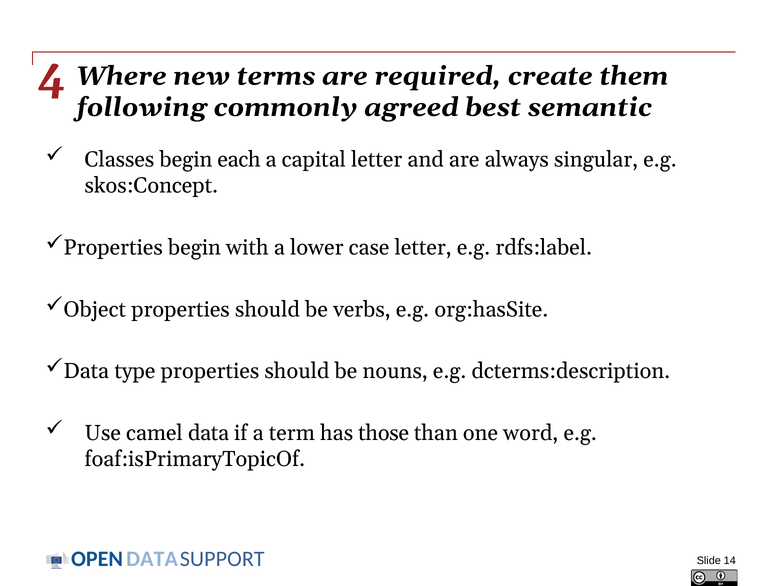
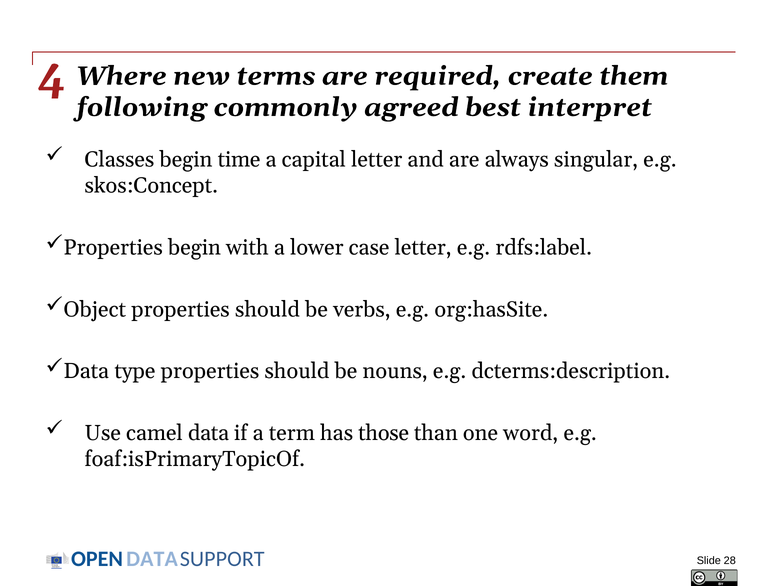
semantic: semantic -> interpret
each: each -> time
14: 14 -> 28
